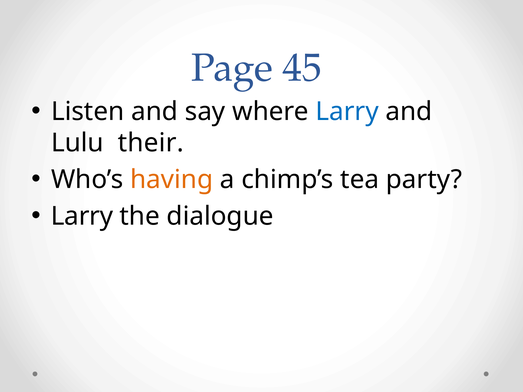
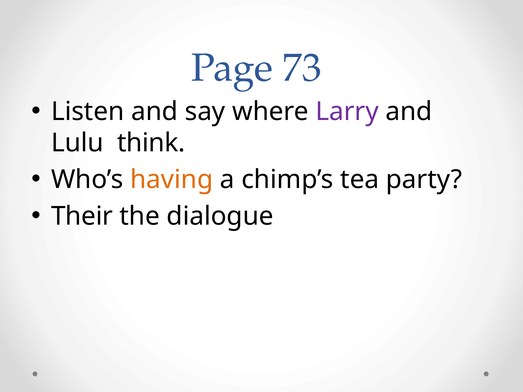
45: 45 -> 73
Larry at (347, 112) colour: blue -> purple
their: their -> think
Larry at (82, 216): Larry -> Their
